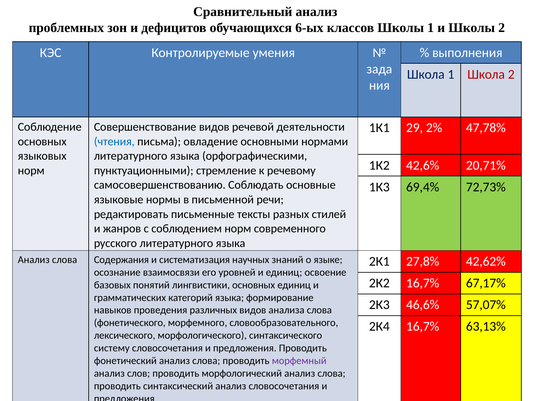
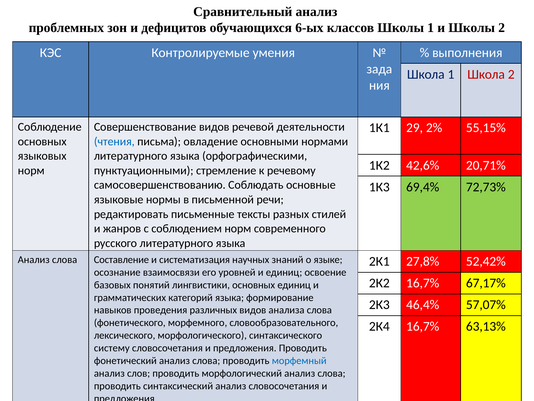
47,78%: 47,78% -> 55,15%
Содержания: Содержания -> Составление
42,62%: 42,62% -> 52,42%
46,6%: 46,6% -> 46,4%
морфемный colour: purple -> blue
